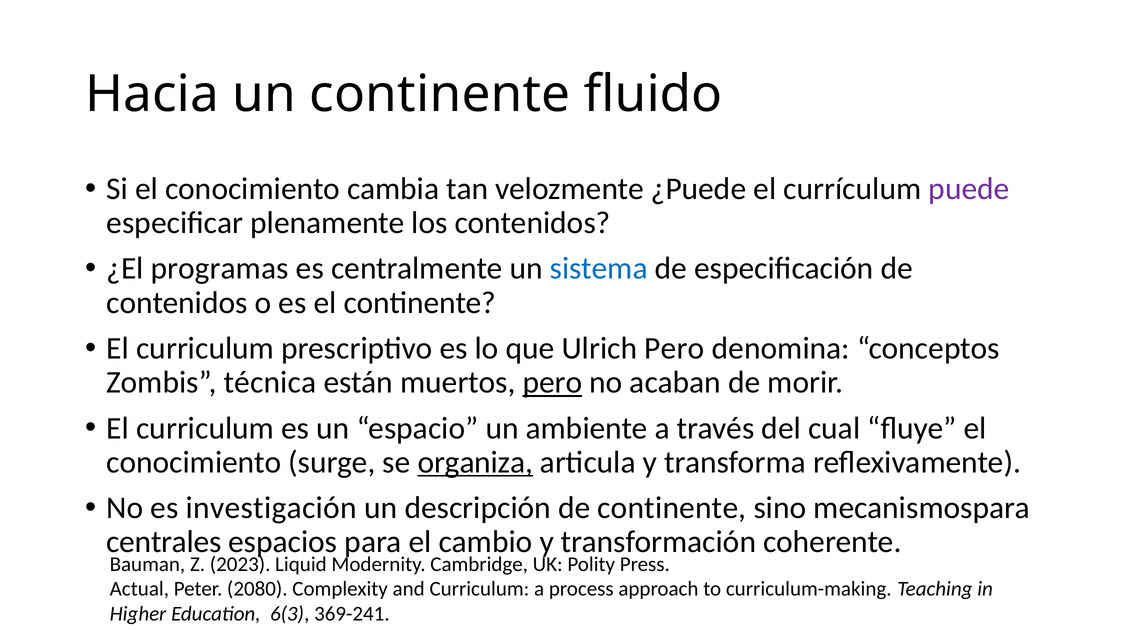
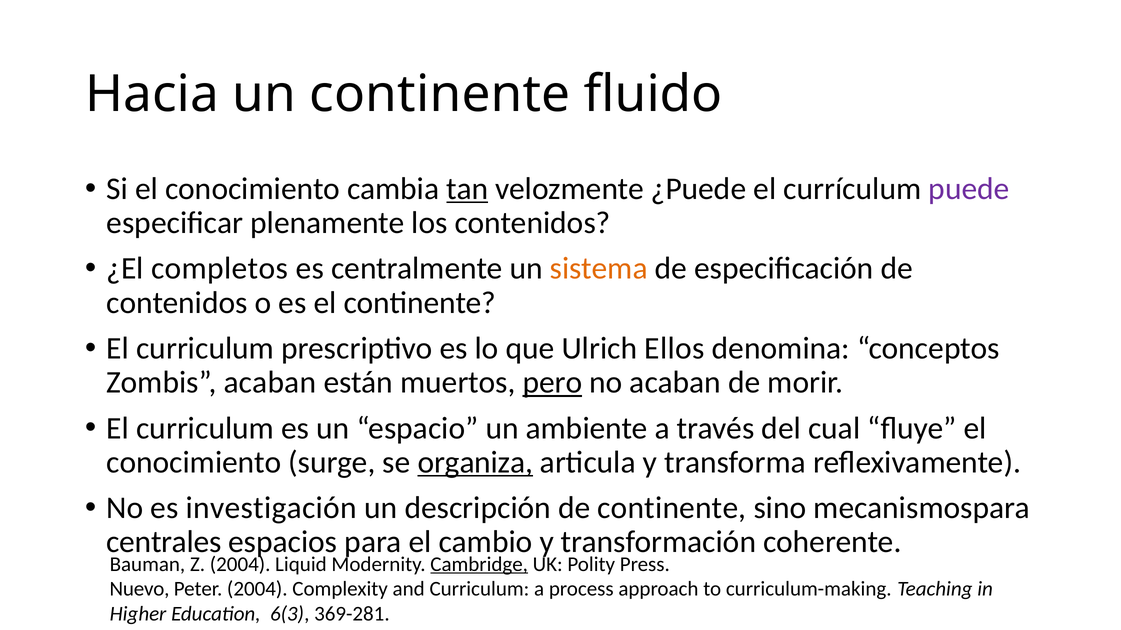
tan underline: none -> present
programas: programas -> completos
sistema colour: blue -> orange
Ulrich Pero: Pero -> Ellos
Zombis técnica: técnica -> acaban
Z 2023: 2023 -> 2004
Cambridge underline: none -> present
Actual: Actual -> Nuevo
Peter 2080: 2080 -> 2004
369-241: 369-241 -> 369-281
